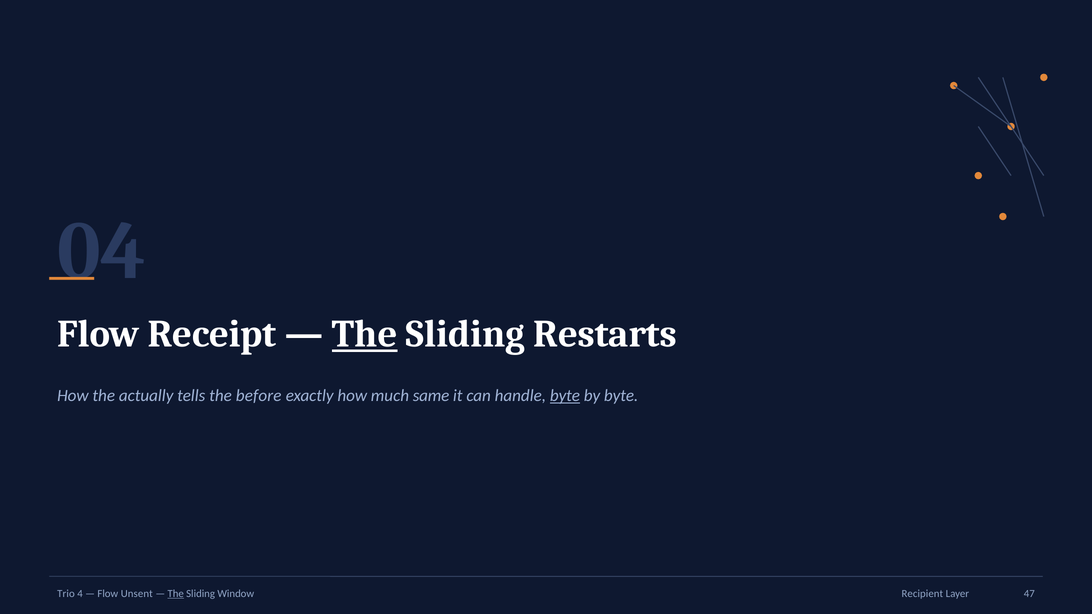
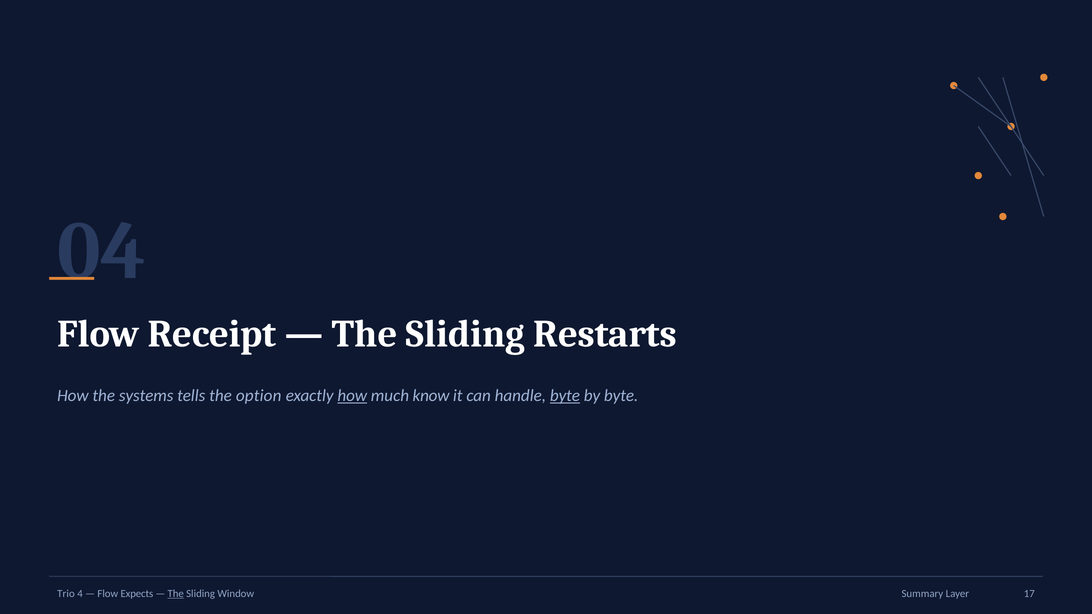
The at (365, 334) underline: present -> none
actually: actually -> systems
before: before -> option
how at (352, 396) underline: none -> present
same: same -> know
Unsent: Unsent -> Expects
Recipient: Recipient -> Summary
47: 47 -> 17
